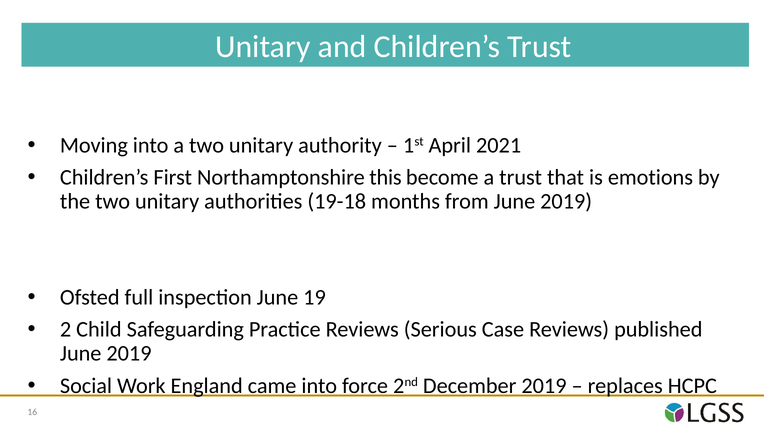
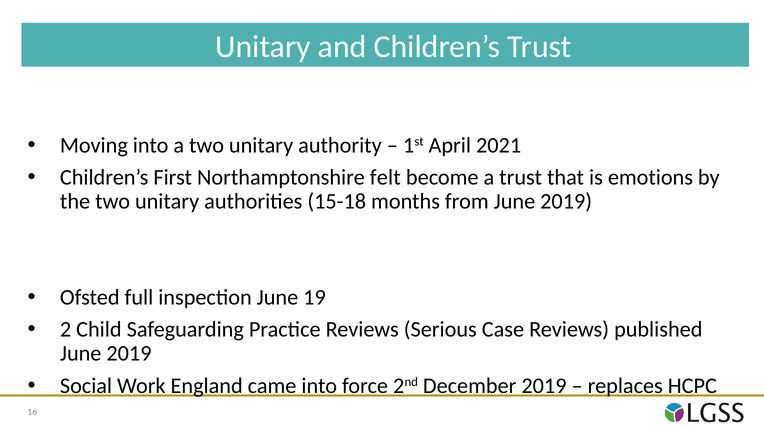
this: this -> felt
19-18: 19-18 -> 15-18
